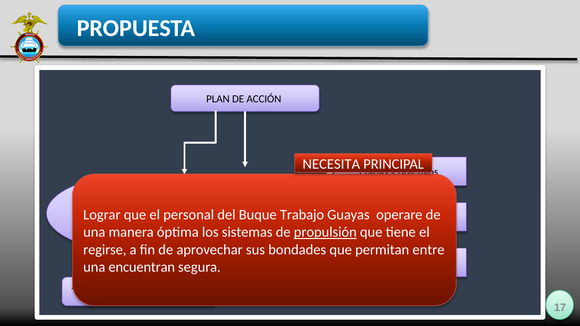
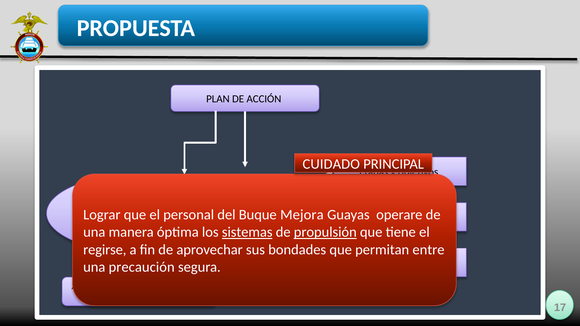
NECESITA: NECESITA -> CUIDADO
Trabajo: Trabajo -> Mejora
sistemas at (247, 232) underline: none -> present
encuentran: encuentran -> precaución
